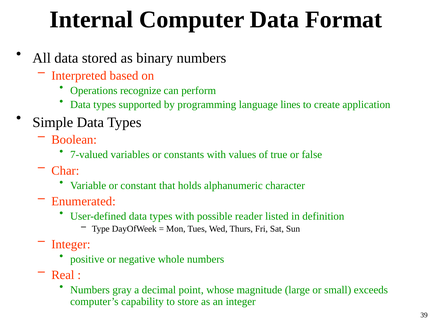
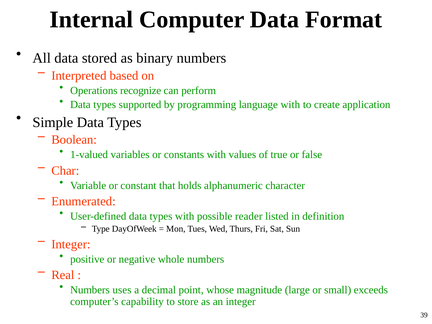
language lines: lines -> with
7-valued: 7-valued -> 1-valued
gray: gray -> uses
